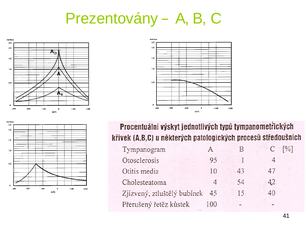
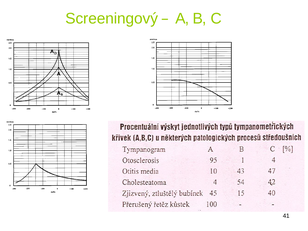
Prezentovány: Prezentovány -> Screeningový
